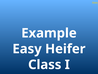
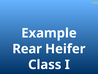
Easy: Easy -> Rear
